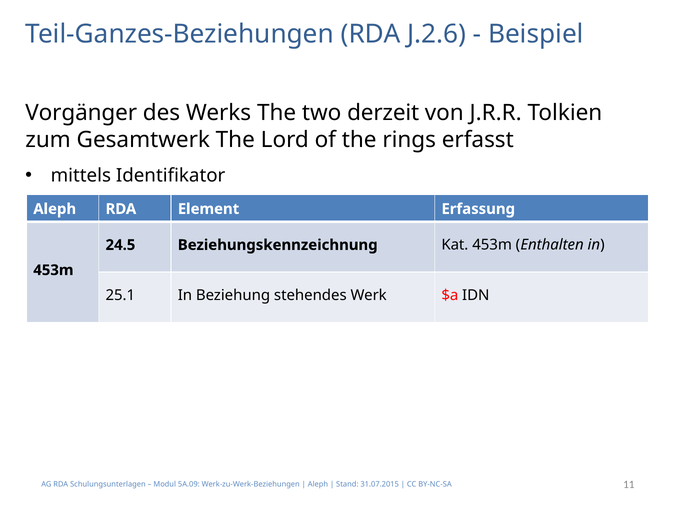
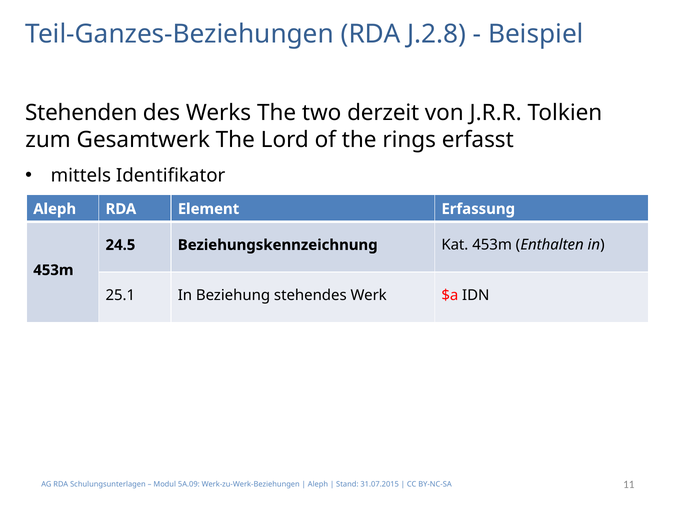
J.2.6: J.2.6 -> J.2.8
Vorgänger: Vorgänger -> Stehenden
